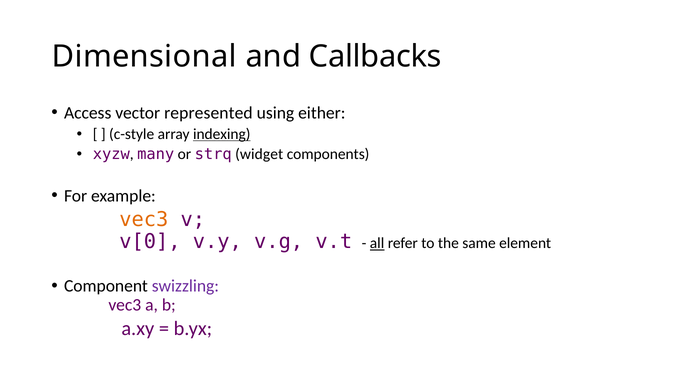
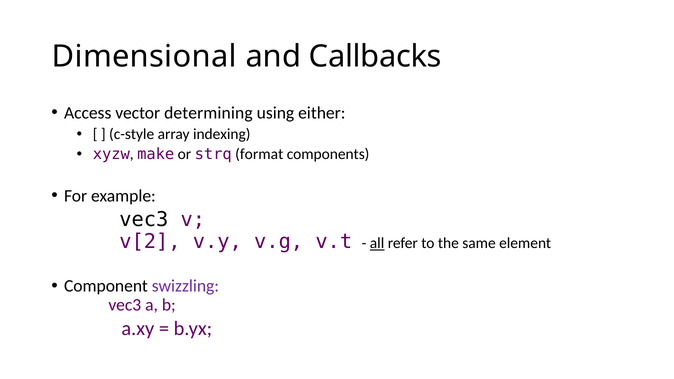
represented: represented -> determining
indexing underline: present -> none
many: many -> make
widget: widget -> format
vec3 at (144, 220) colour: orange -> black
v[0: v[0 -> v[2
